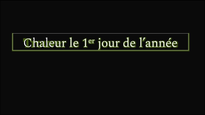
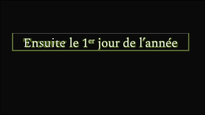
Chaleur: Chaleur -> Ensuite
